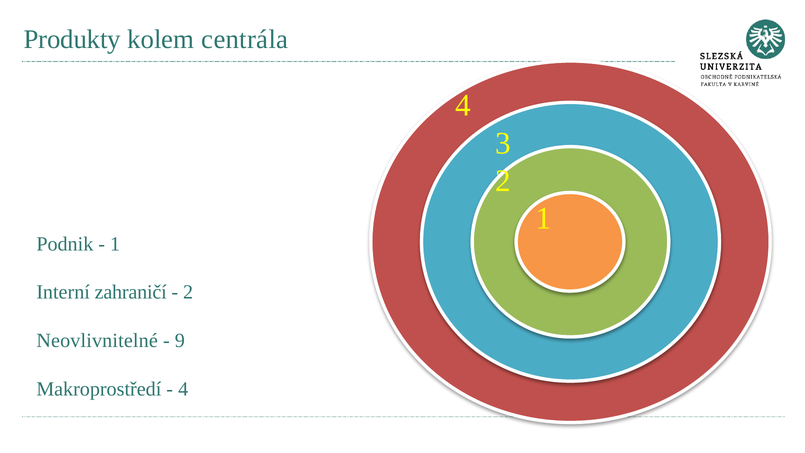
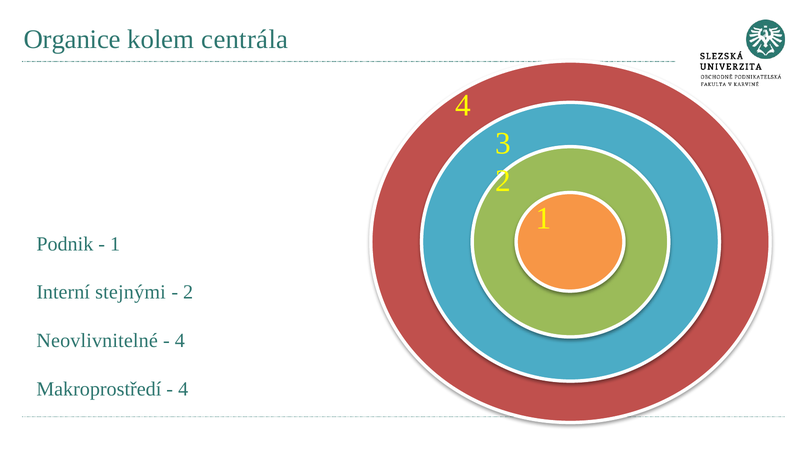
Produkty: Produkty -> Organice
zahraničí: zahraničí -> stejnými
9 at (180, 340): 9 -> 4
